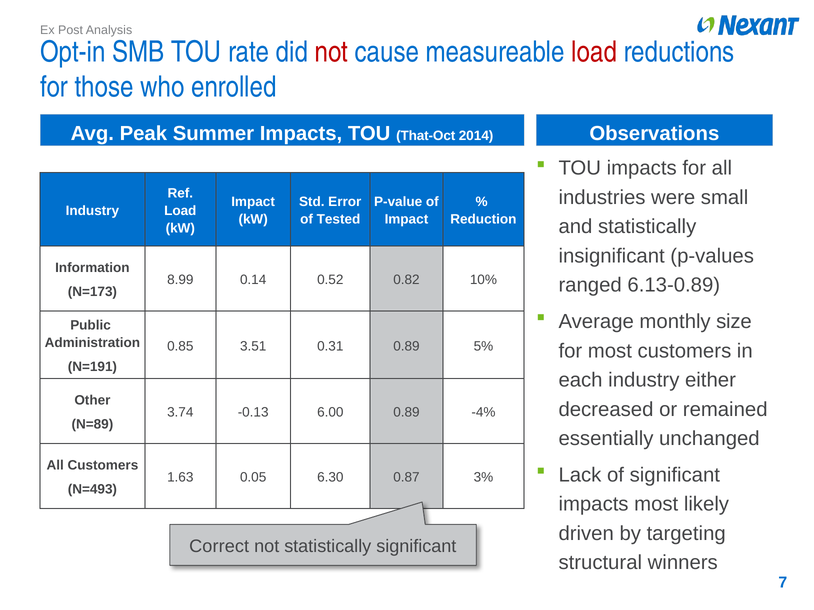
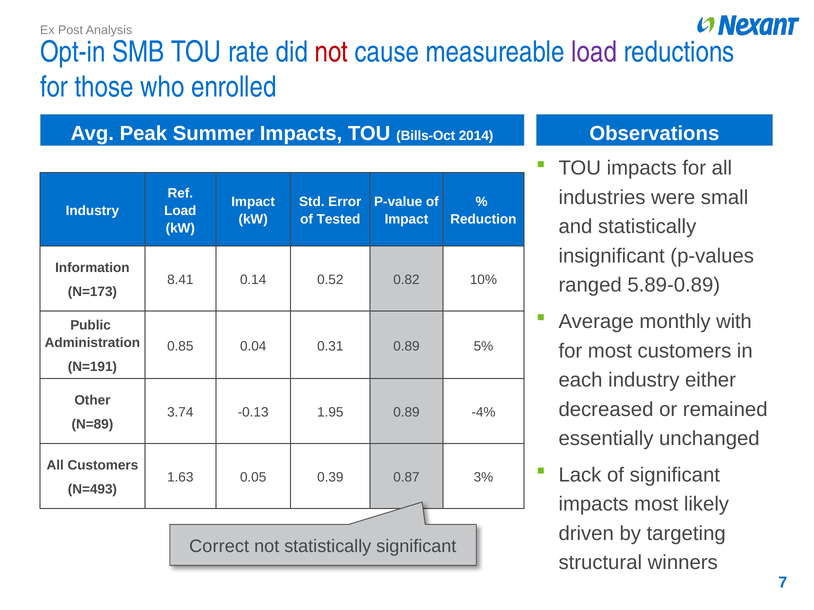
load at (594, 52) colour: red -> purple
That-Oct: That-Oct -> Bills-Oct
8.99: 8.99 -> 8.41
6.13-0.89: 6.13-0.89 -> 5.89-0.89
size: size -> with
3.51: 3.51 -> 0.04
6.00: 6.00 -> 1.95
6.30: 6.30 -> 0.39
